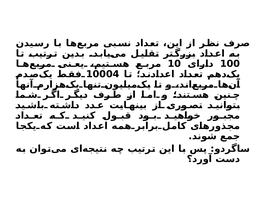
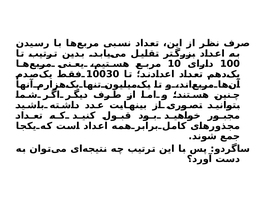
10004: 10004 -> 10030
